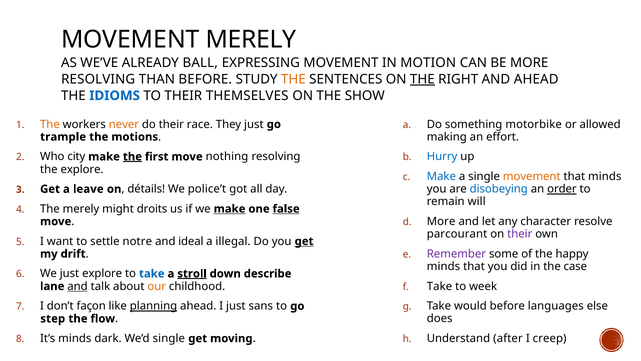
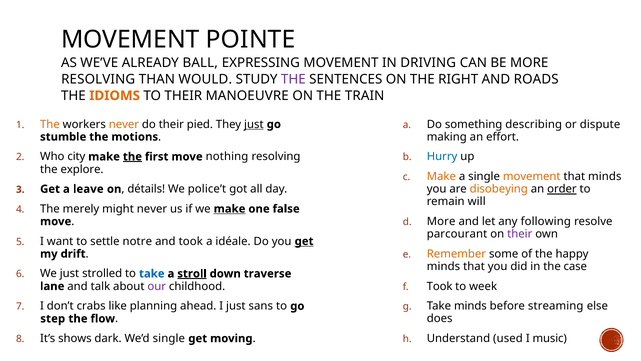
MOVEMENT MERELY: MERELY -> POINTE
MOTION: MOTION -> DRIVING
THAN BEFORE: BEFORE -> WOULD
THE at (293, 79) colour: orange -> purple
THE at (422, 79) underline: present -> none
AND AHEAD: AHEAD -> ROADS
IDIOMS colour: blue -> orange
THEMSELVES: THEMSELVES -> MANOEUVRE
SHOW: SHOW -> TRAIN
race: race -> pied
just at (254, 124) underline: none -> present
motorbike: motorbike -> describing
allowed: allowed -> dispute
trample: trample -> stumble
Make at (441, 176) colour: blue -> orange
disobeying colour: blue -> orange
might droits: droits -> never
false underline: present -> none
character: character -> following
and ideal: ideal -> took
illegal: illegal -> idéale
Remember colour: purple -> orange
just explore: explore -> strolled
describe: describe -> traverse
Take at (440, 286): Take -> Took
and at (78, 286) underline: present -> none
our colour: orange -> purple
façon: façon -> crabs
planning underline: present -> none
Take would: would -> minds
languages: languages -> streaming
It’s minds: minds -> shows
after: after -> used
creep: creep -> music
